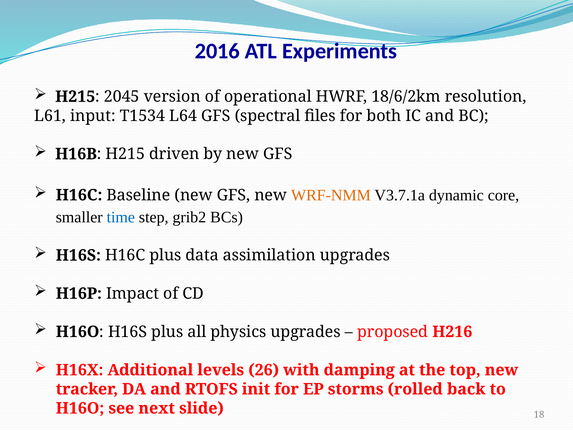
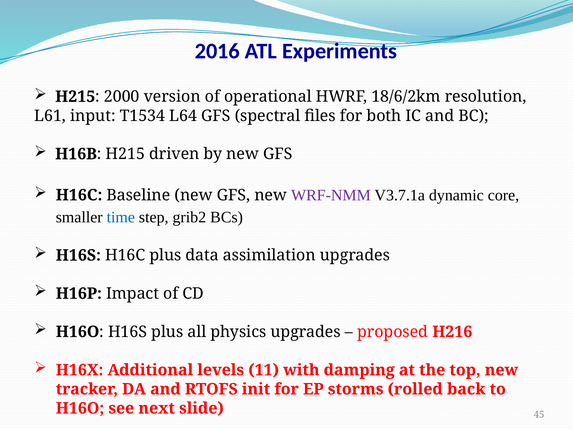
2045: 2045 -> 2000
WRF-NMM colour: orange -> purple
26: 26 -> 11
18: 18 -> 45
